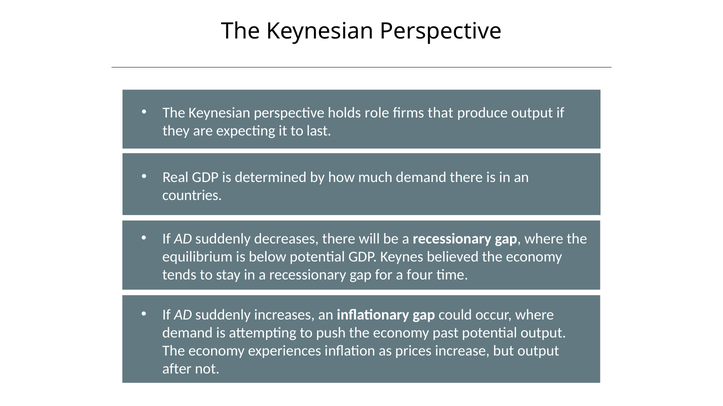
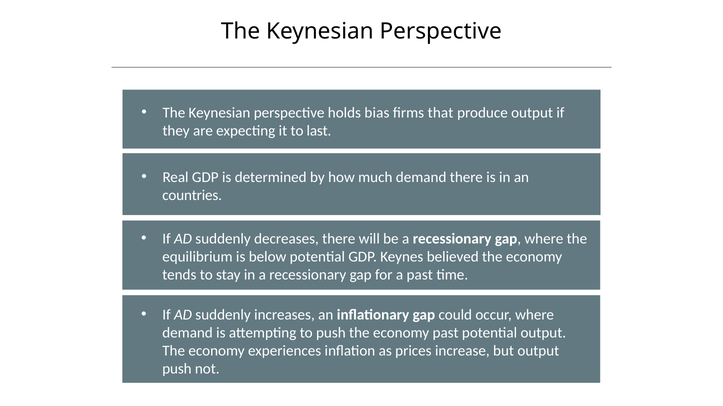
holds role: role -> bias
a four: four -> past
after at (177, 369): after -> push
